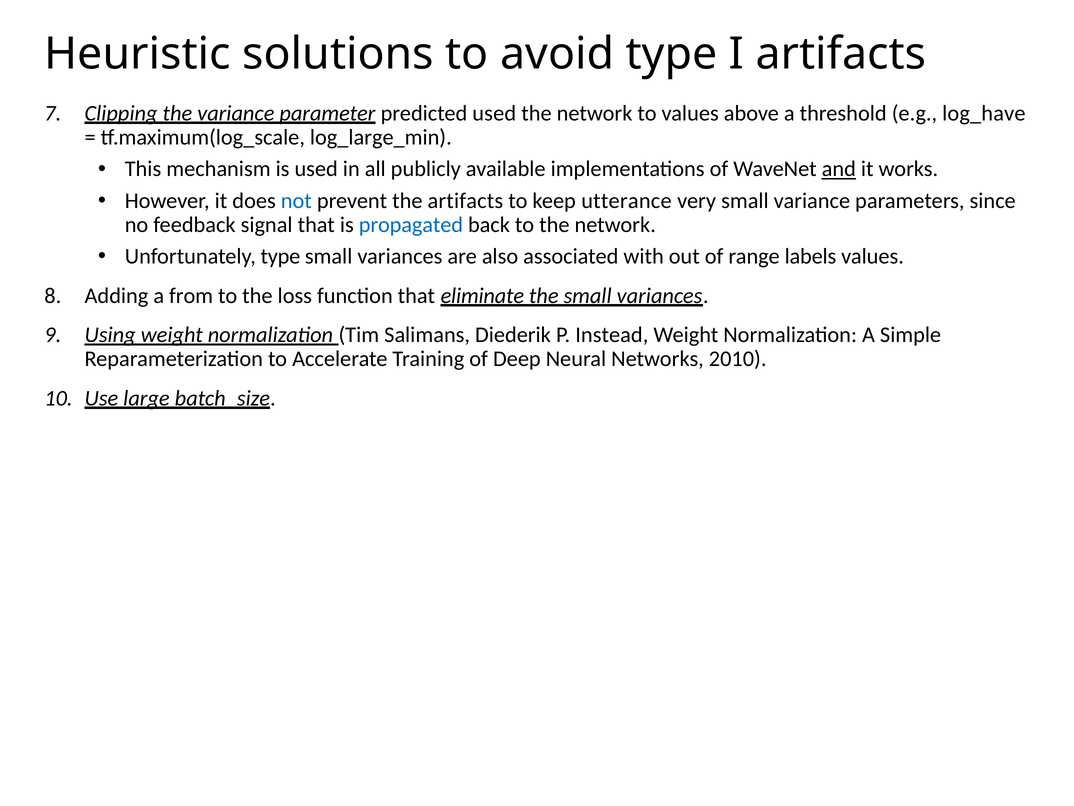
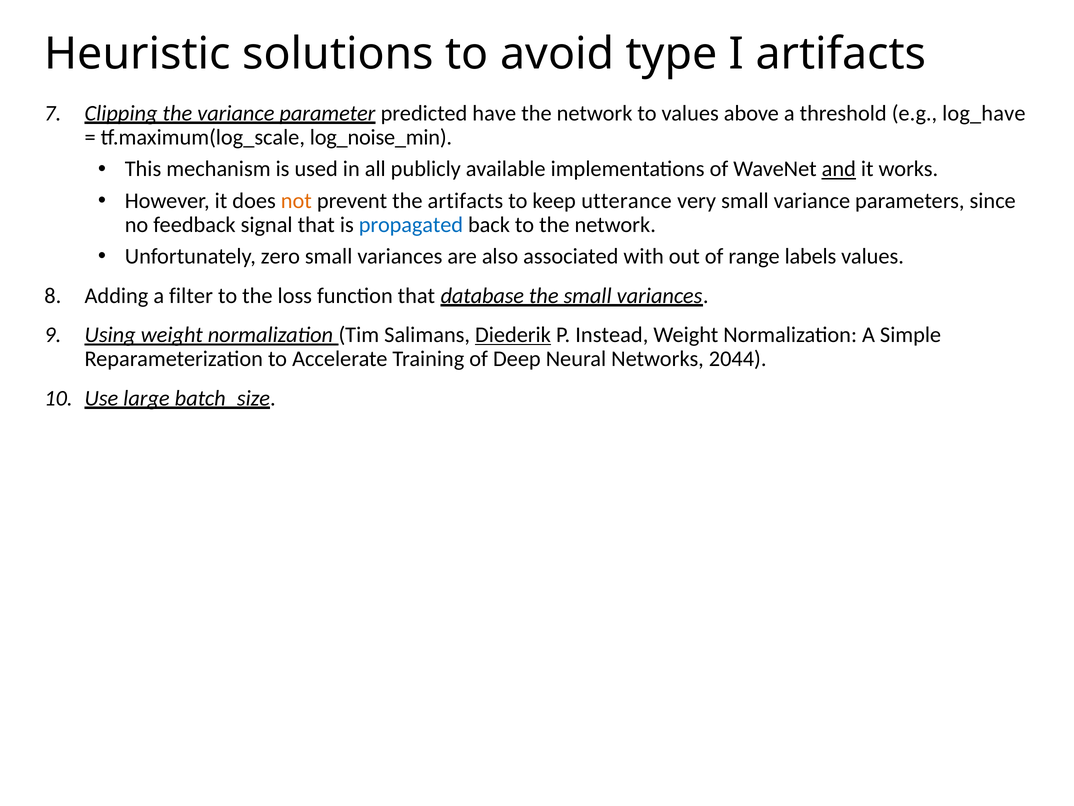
predicted used: used -> have
log_large_min: log_large_min -> log_noise_min
not colour: blue -> orange
Unfortunately type: type -> zero
from: from -> filter
eliminate: eliminate -> database
Diederik underline: none -> present
2010: 2010 -> 2044
